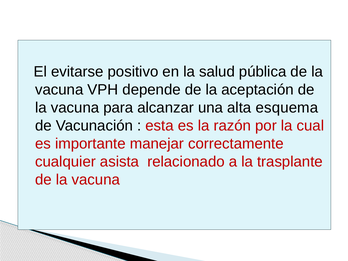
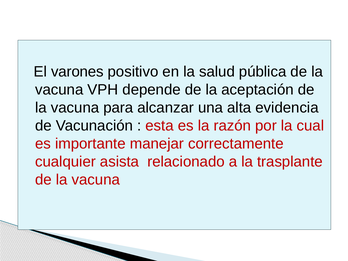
evitarse: evitarse -> varones
esquema: esquema -> evidencia
